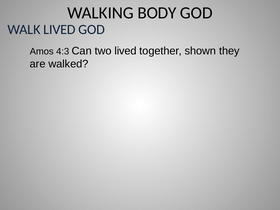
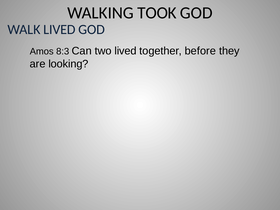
BODY: BODY -> TOOK
4:3: 4:3 -> 8:3
shown: shown -> before
walked: walked -> looking
